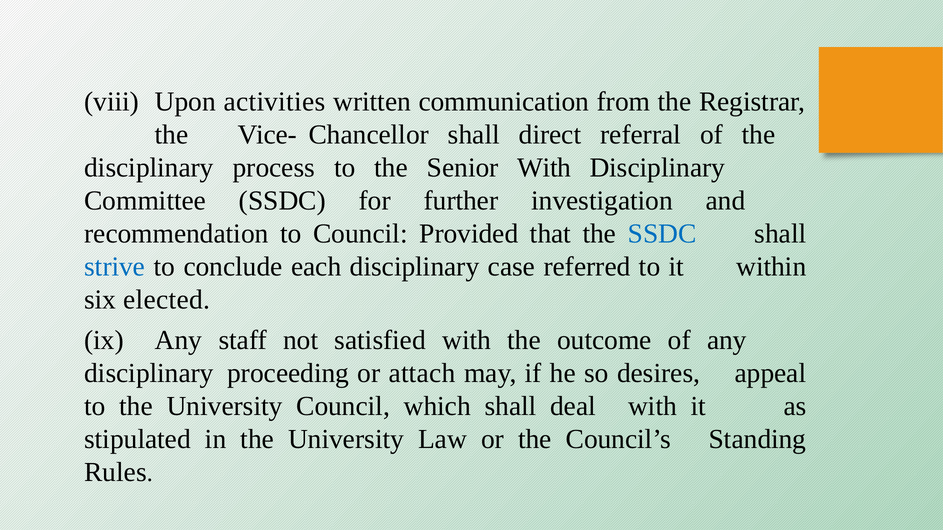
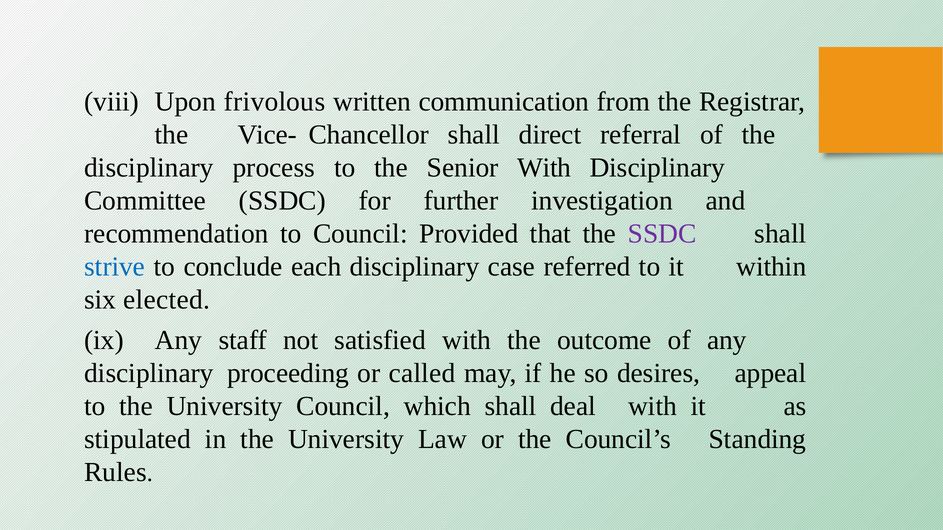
activities: activities -> frivolous
SSDC at (662, 234) colour: blue -> purple
attach: attach -> called
